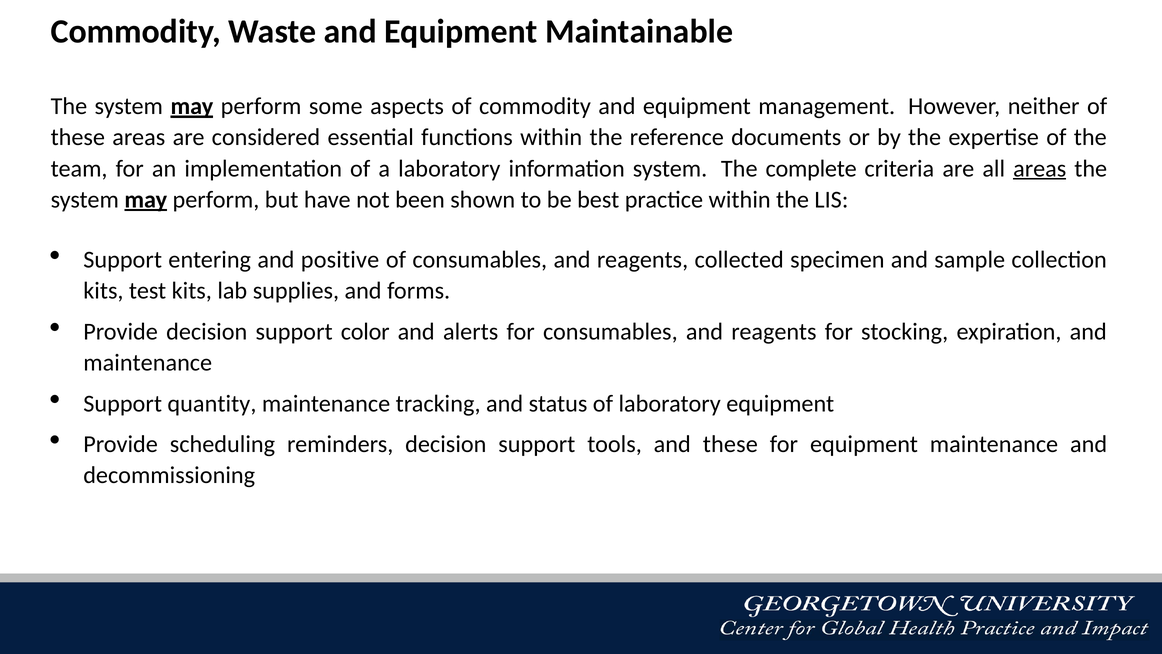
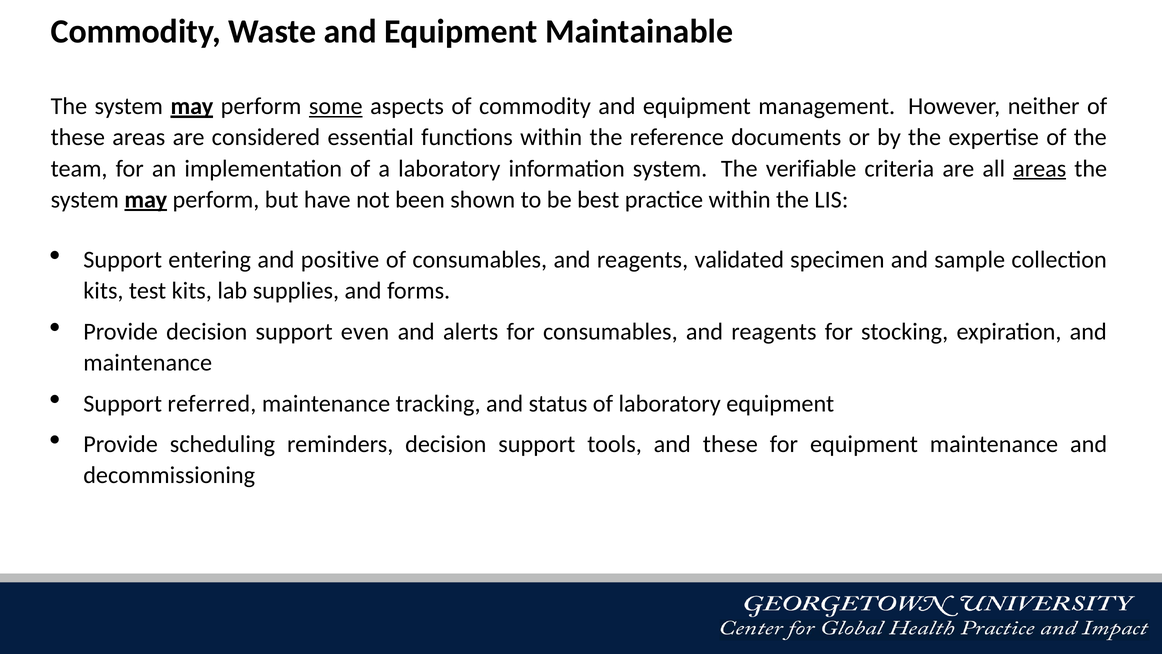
some underline: none -> present
complete: complete -> verifiable
collected: collected -> validated
color: color -> even
quantity: quantity -> referred
